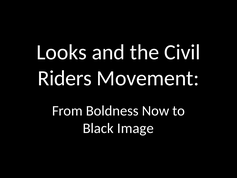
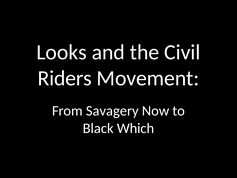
Boldness: Boldness -> Savagery
Image: Image -> Which
